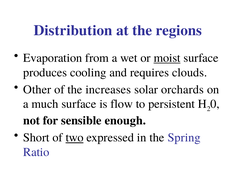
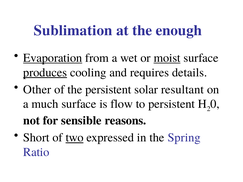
Distribution: Distribution -> Sublimation
regions: regions -> enough
Evaporation underline: none -> present
produces underline: none -> present
clouds: clouds -> details
the increases: increases -> persistent
orchards: orchards -> resultant
enough: enough -> reasons
